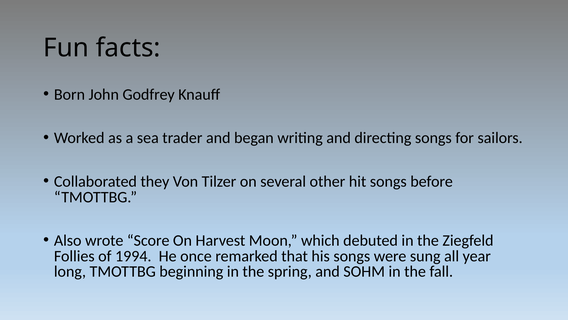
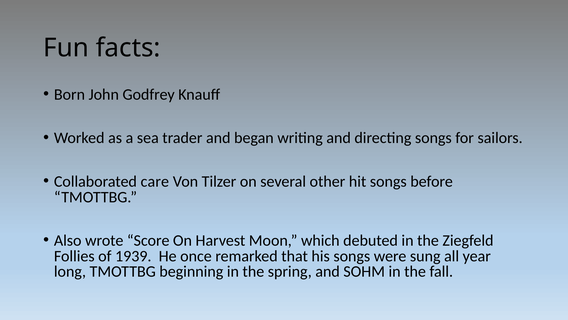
they: they -> care
1994: 1994 -> 1939
